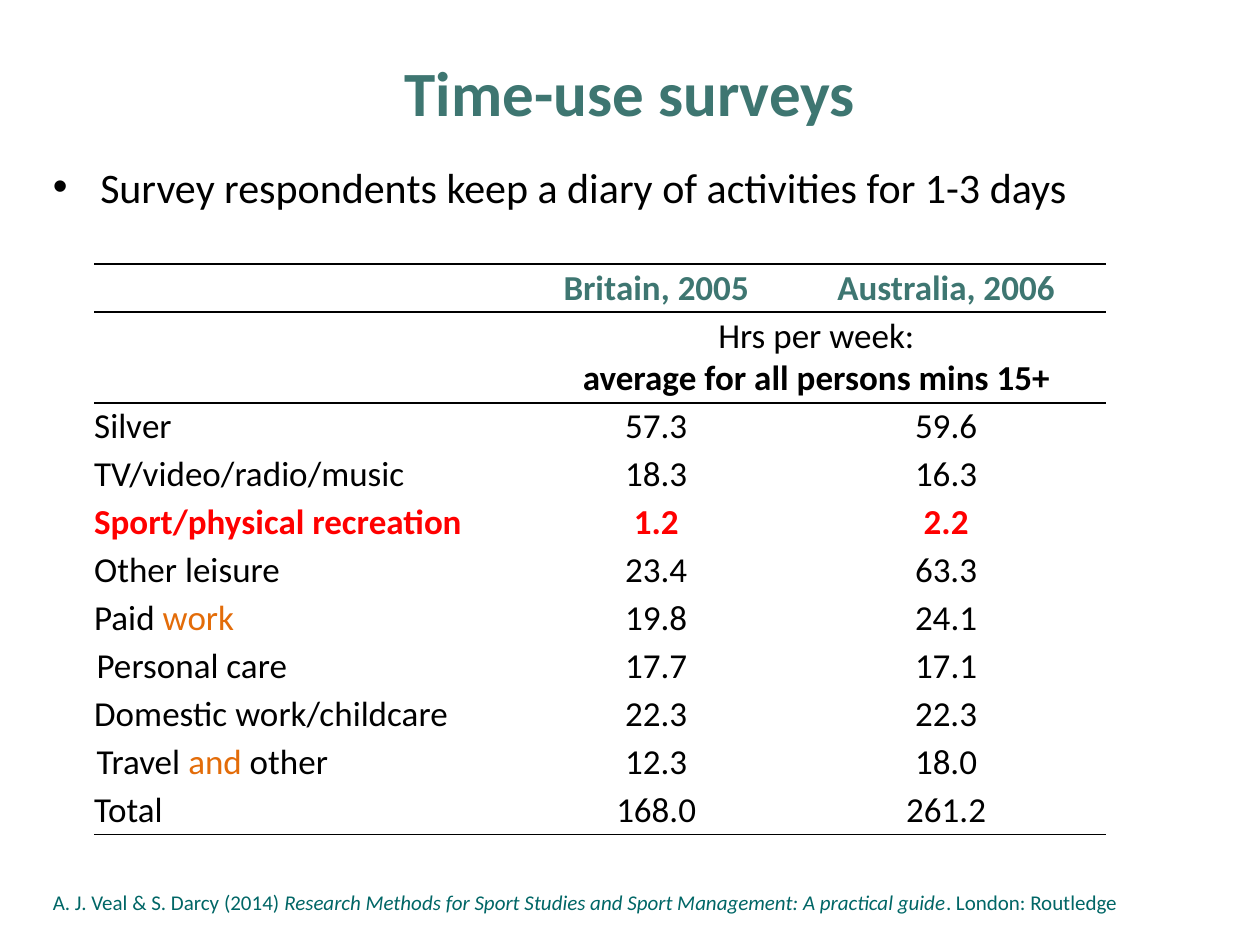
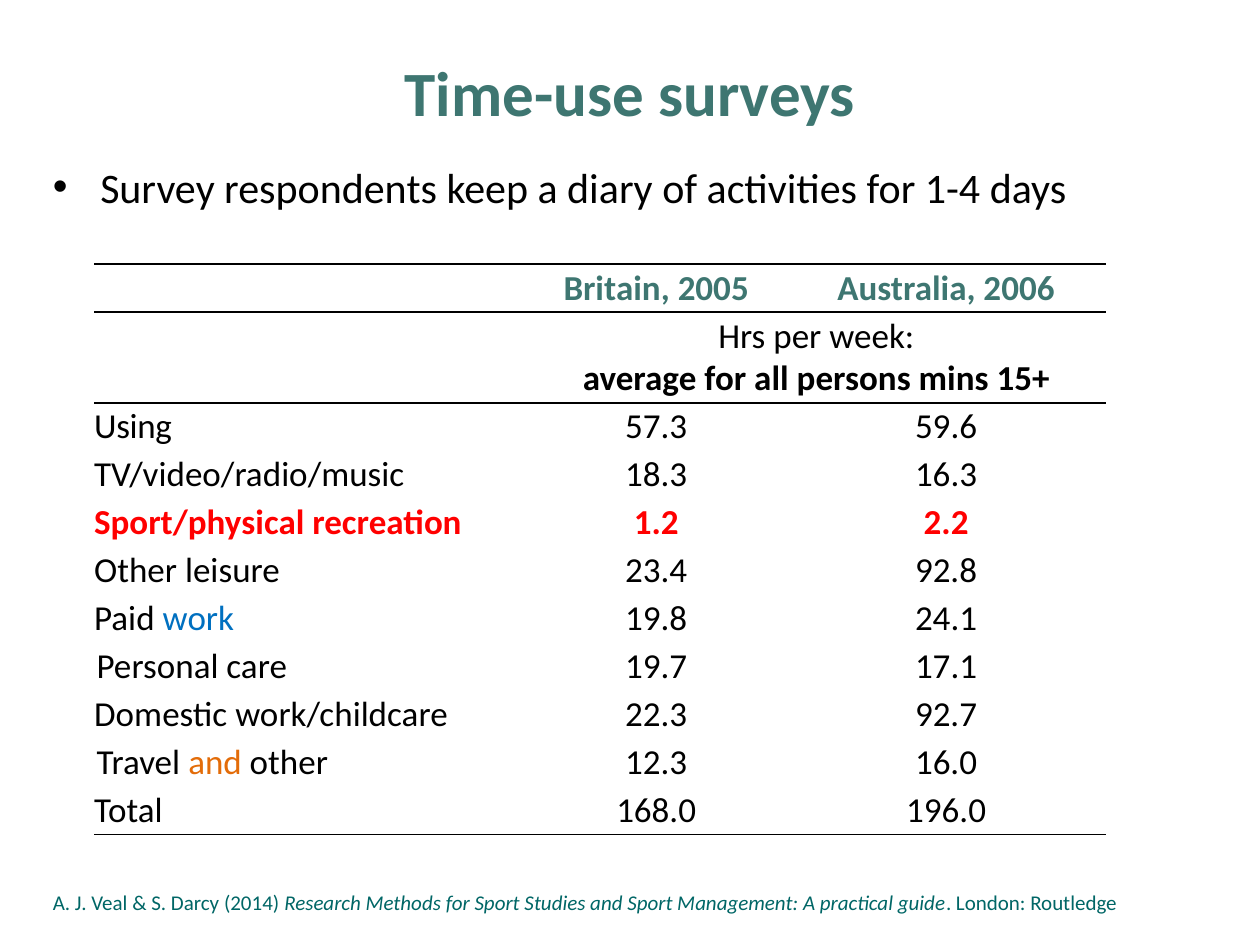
1-3: 1-3 -> 1-4
Silver: Silver -> Using
63.3: 63.3 -> 92.8
work colour: orange -> blue
17.7: 17.7 -> 19.7
22.3 22.3: 22.3 -> 92.7
18.0: 18.0 -> 16.0
261.2: 261.2 -> 196.0
